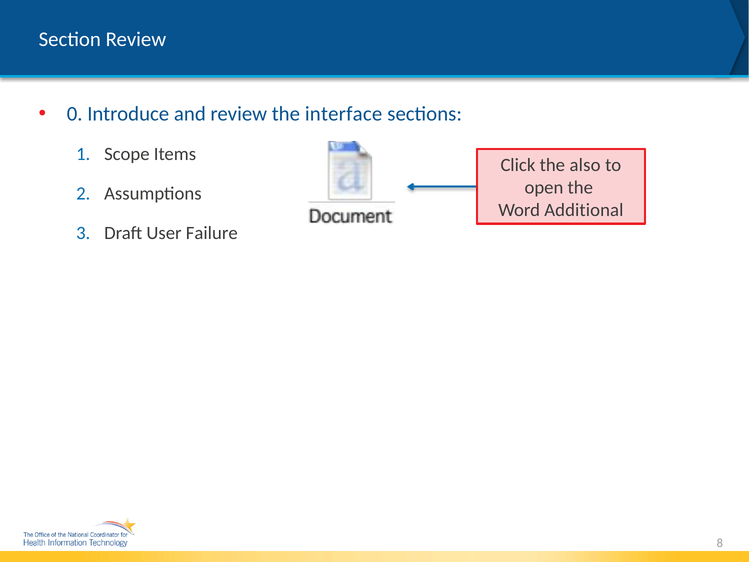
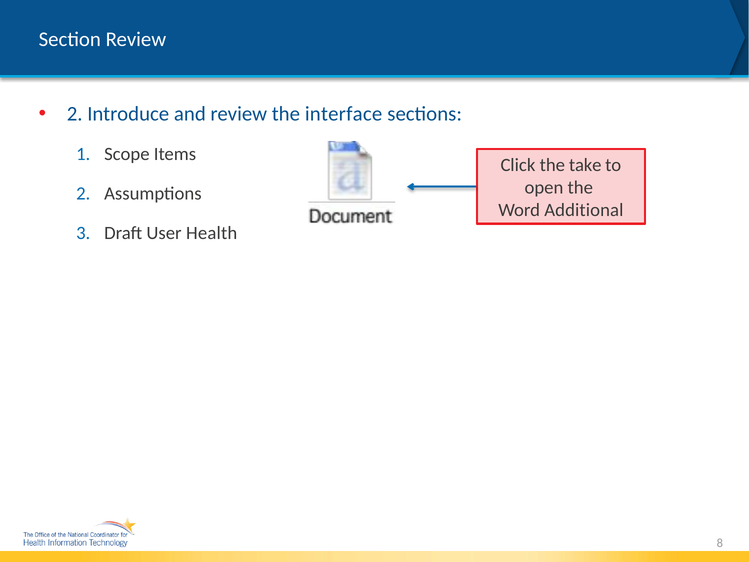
0 at (75, 114): 0 -> 2
also: also -> take
Failure: Failure -> Health
